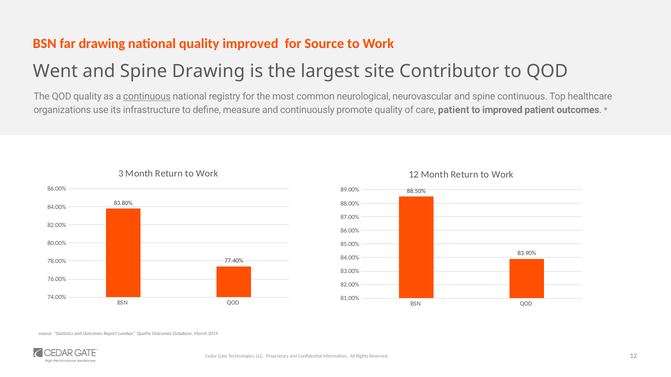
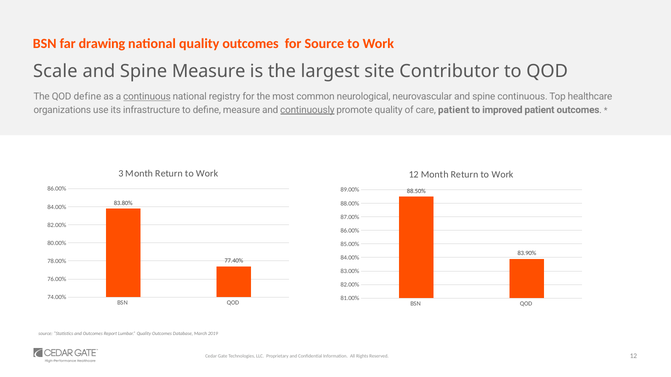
national quality improved: improved -> outcomes
Went: Went -> Scale
Spine Drawing: Drawing -> Measure
QOD quality: quality -> define
continuously underline: none -> present
